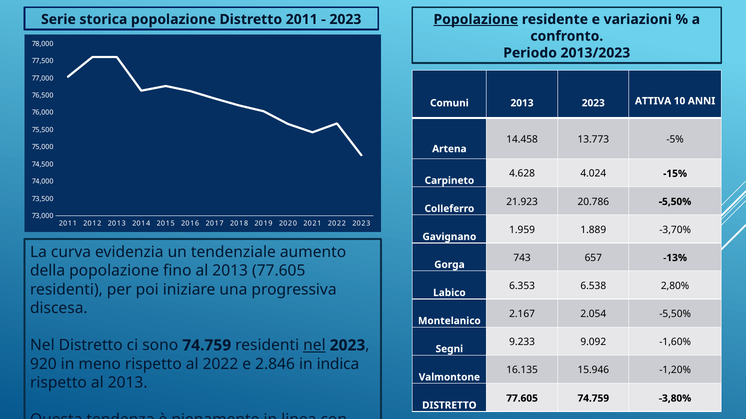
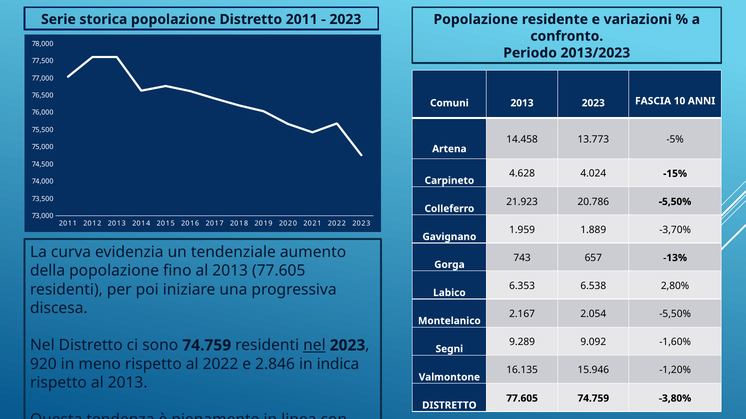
Popolazione at (476, 19) underline: present -> none
ATTIVA: ATTIVA -> FASCIA
9.233: 9.233 -> 9.289
